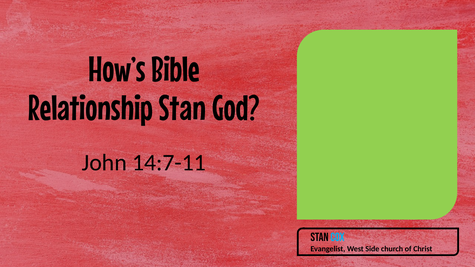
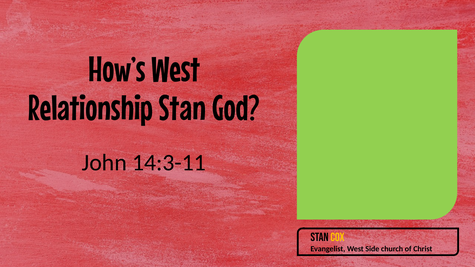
How’s Bible: Bible -> West
14:7-11: 14:7-11 -> 14:3-11
Cox colour: light blue -> yellow
